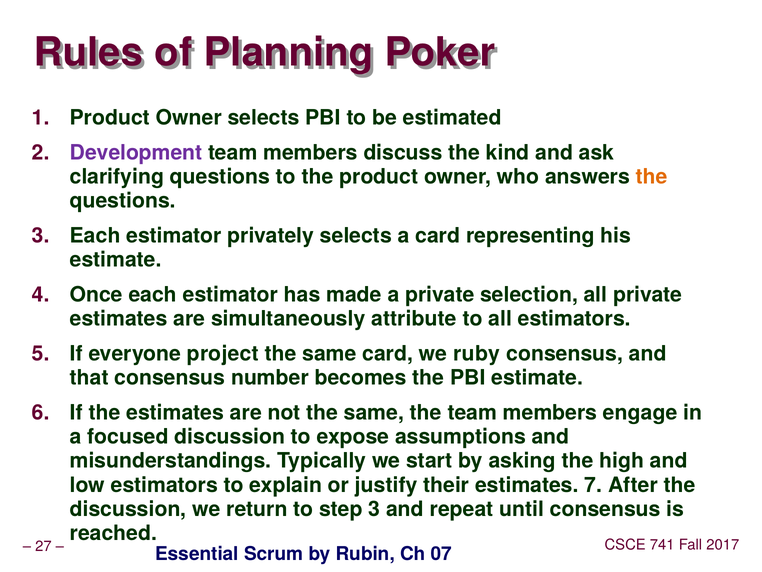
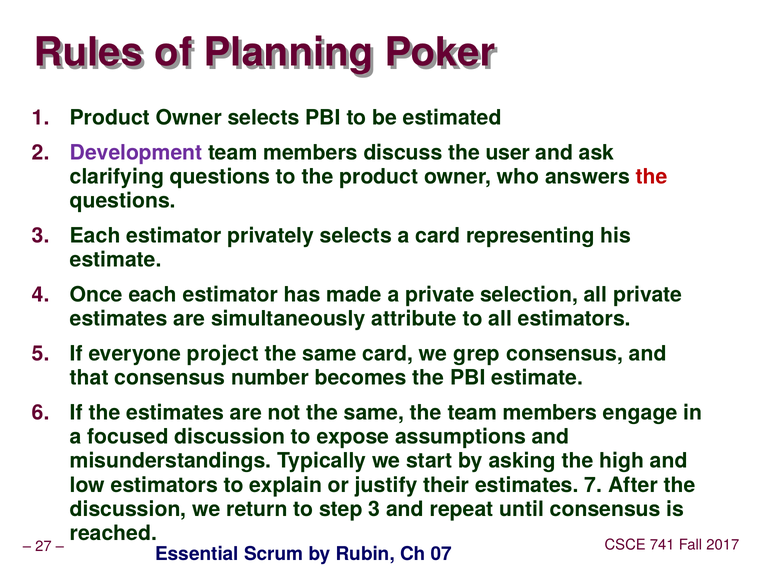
kind: kind -> user
the at (652, 177) colour: orange -> red
ruby: ruby -> grep
